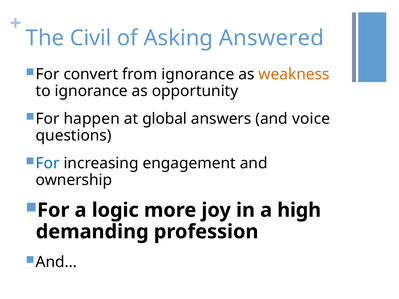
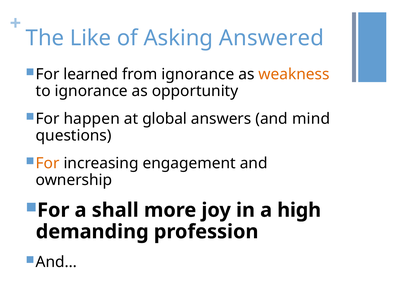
Civil: Civil -> Like
convert: convert -> learned
voice: voice -> mind
For at (48, 163) colour: blue -> orange
logic: logic -> shall
